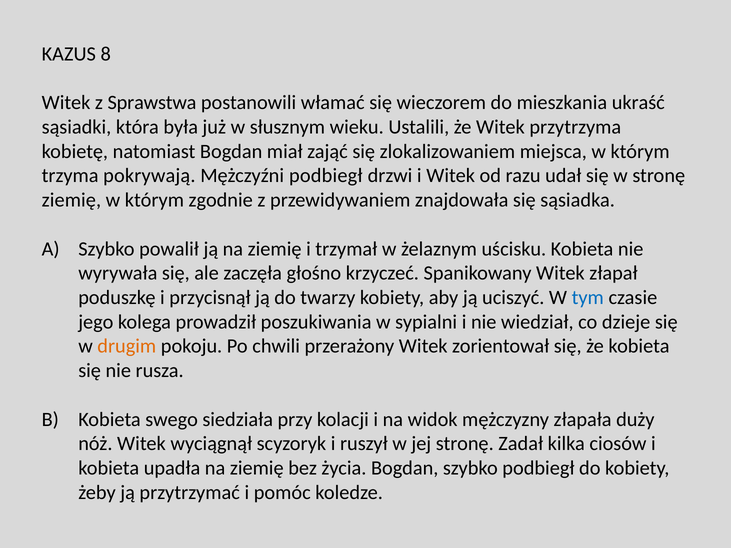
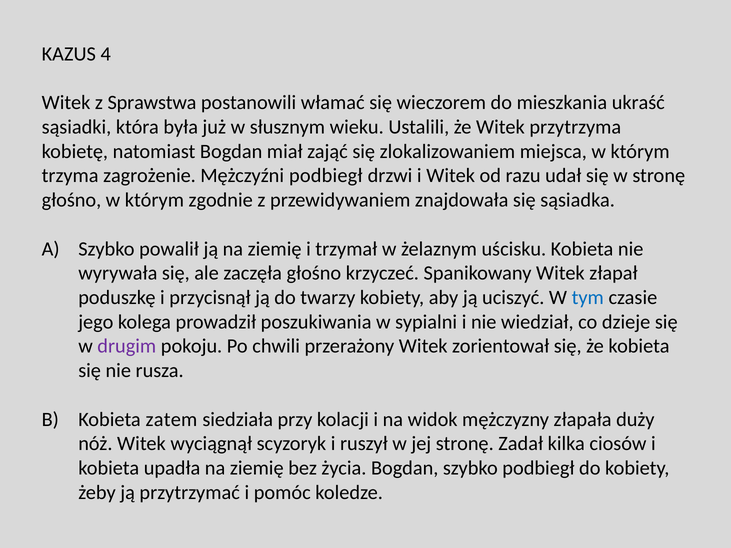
8: 8 -> 4
pokrywają: pokrywają -> zagrożenie
ziemię at (71, 200): ziemię -> głośno
drugim colour: orange -> purple
swego: swego -> zatem
